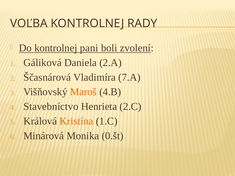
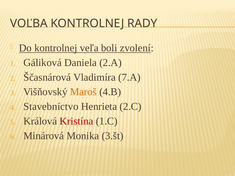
pani: pani -> veľa
Kristína colour: orange -> red
0.št: 0.št -> 3.št
